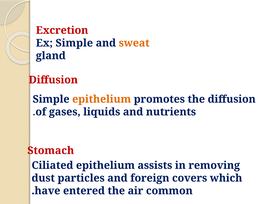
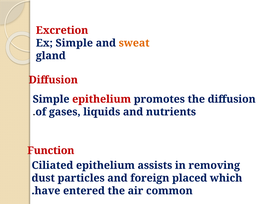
epithelium at (102, 99) colour: orange -> red
Stomach: Stomach -> Function
covers: covers -> placed
